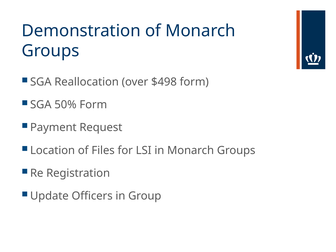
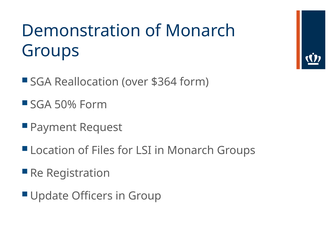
$498: $498 -> $364
